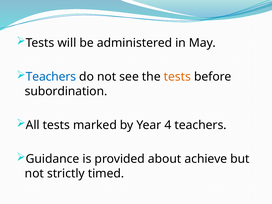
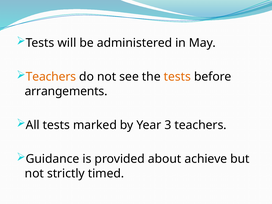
Teachers at (51, 77) colour: blue -> orange
subordination: subordination -> arrangements
4: 4 -> 3
